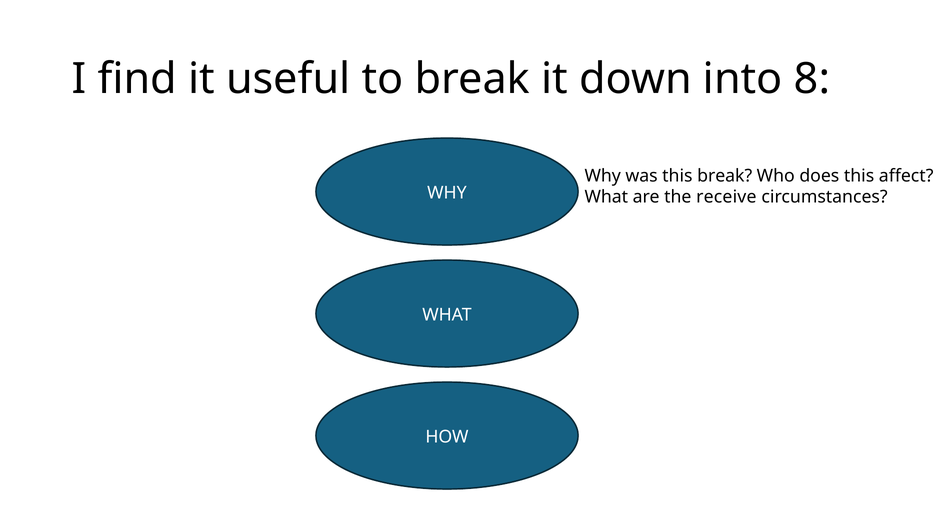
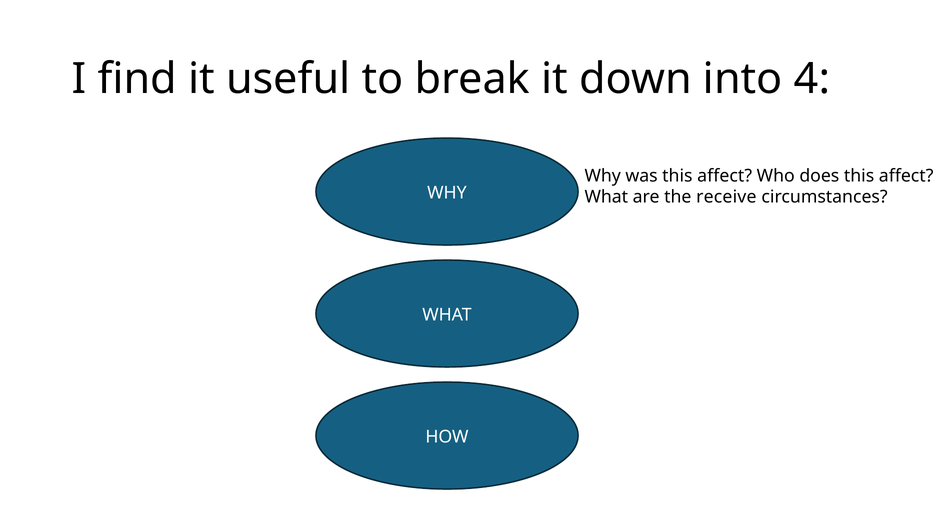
8: 8 -> 4
was this break: break -> affect
